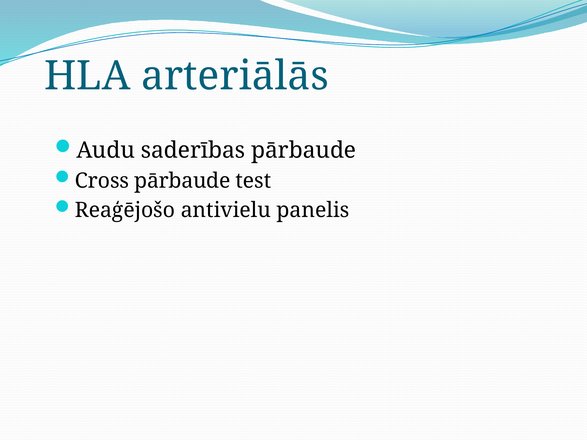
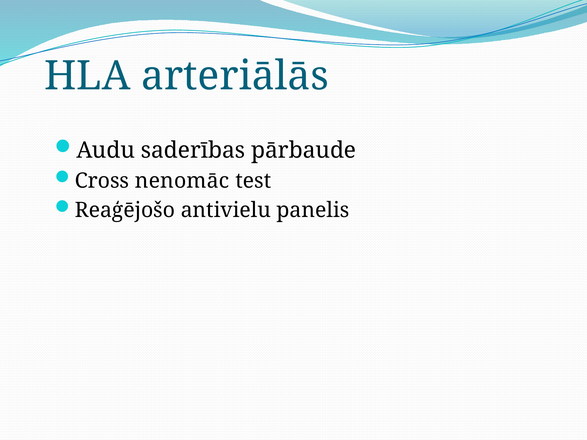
Cross pārbaude: pārbaude -> nenomāc
